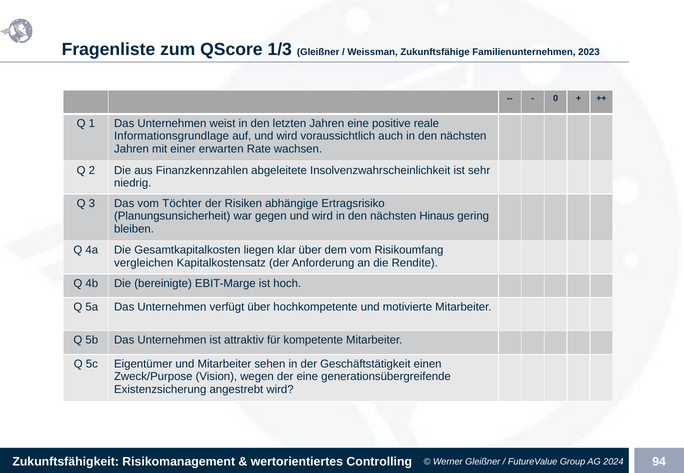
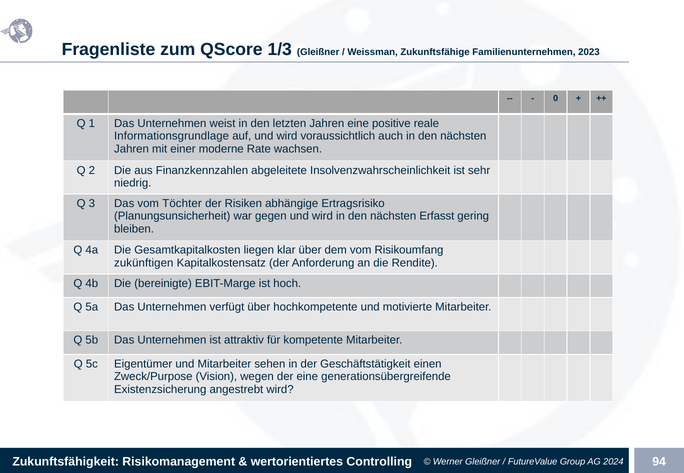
erwarten: erwarten -> moderne
Hinaus: Hinaus -> Erfasst
vergleichen: vergleichen -> zukünftigen
